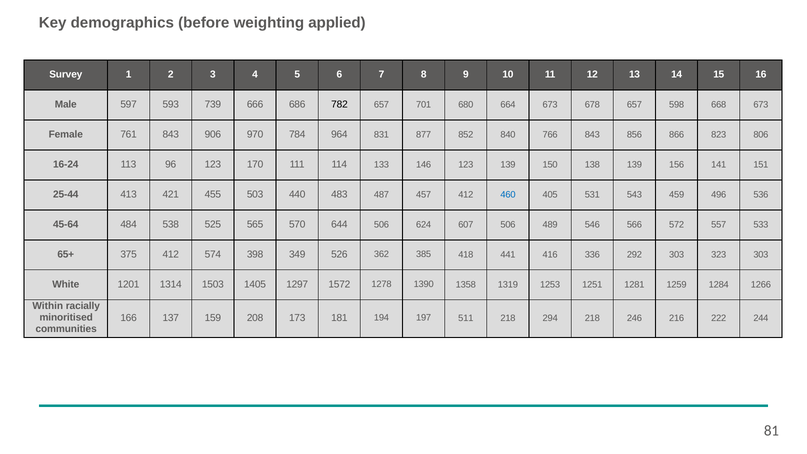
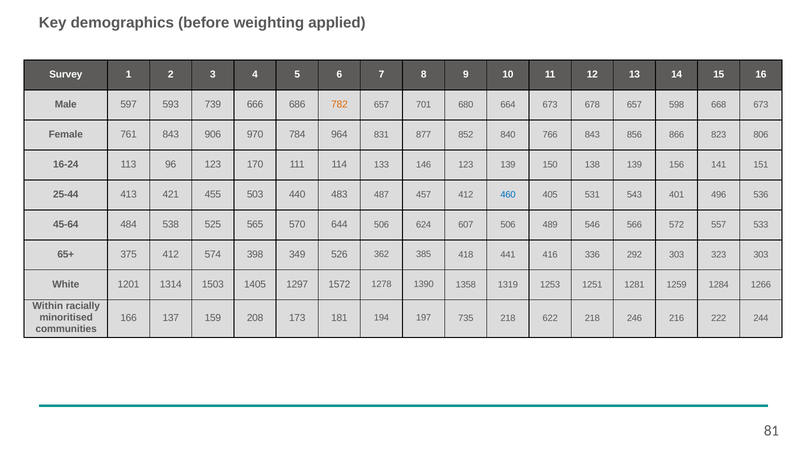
782 colour: black -> orange
459: 459 -> 401
511: 511 -> 735
294: 294 -> 622
